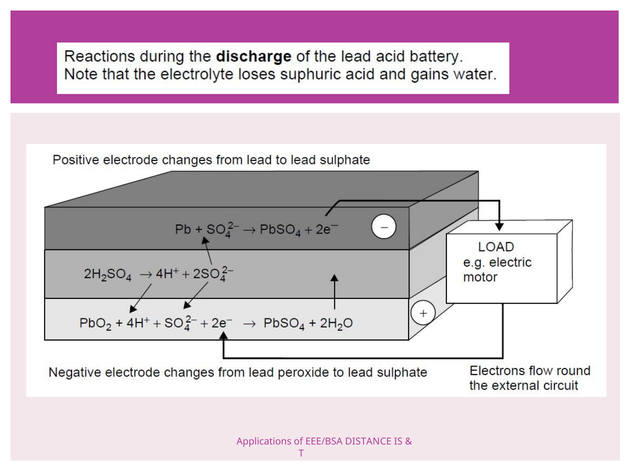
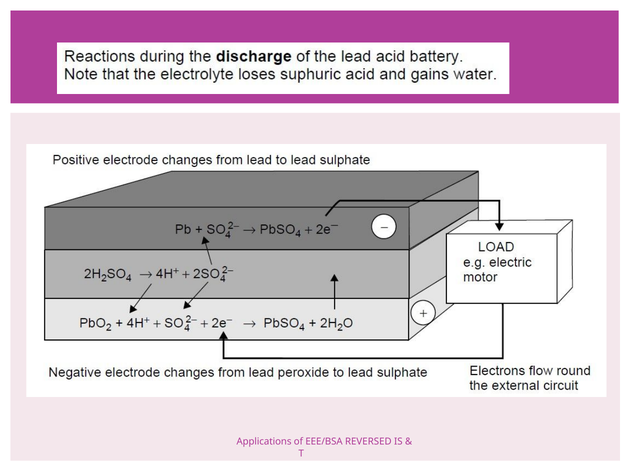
DISTANCE: DISTANCE -> REVERSED
